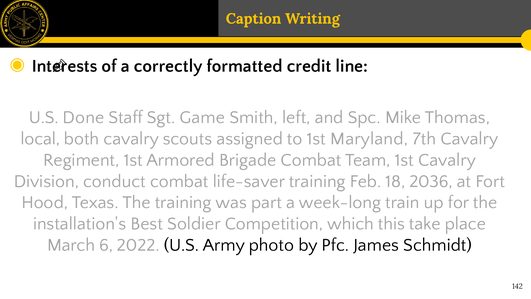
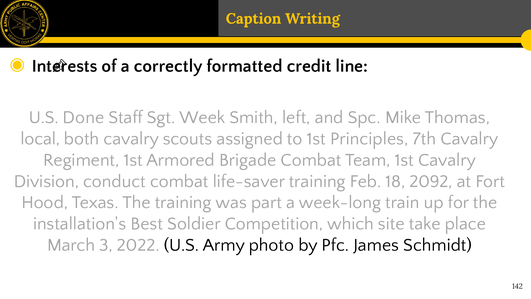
Game: Game -> Week
Maryland: Maryland -> Principles
2036: 2036 -> 2092
this: this -> site
6: 6 -> 3
